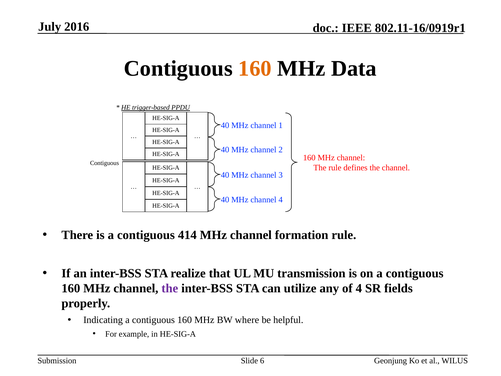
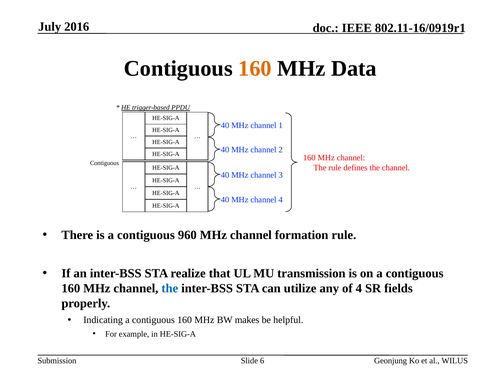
414: 414 -> 960
the at (170, 288) colour: purple -> blue
where: where -> makes
